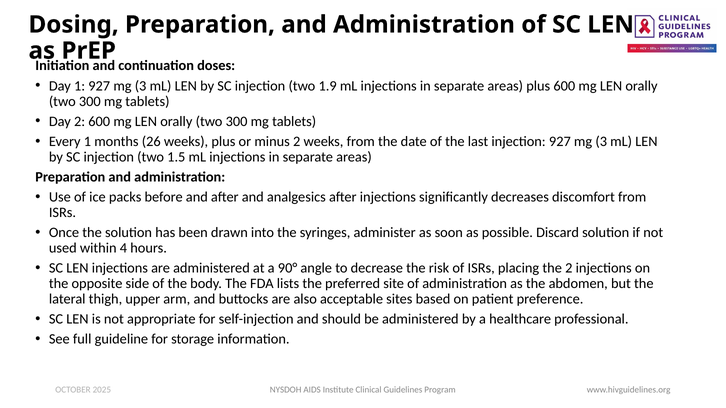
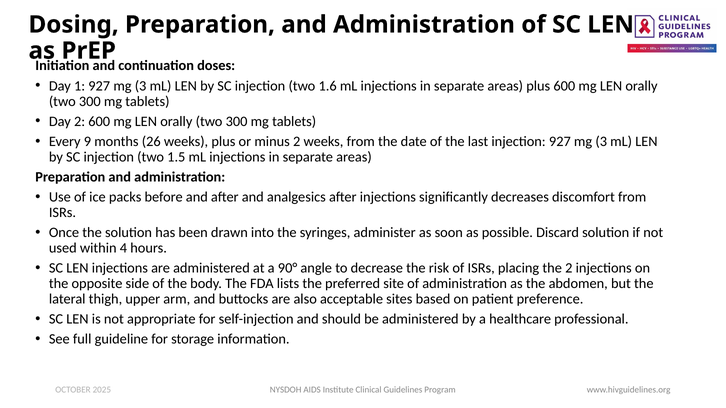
1.9: 1.9 -> 1.6
Every 1: 1 -> 9
